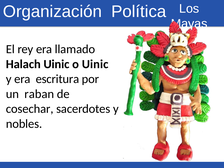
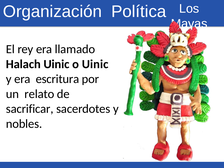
raban: raban -> relato
cosechar: cosechar -> sacrificar
